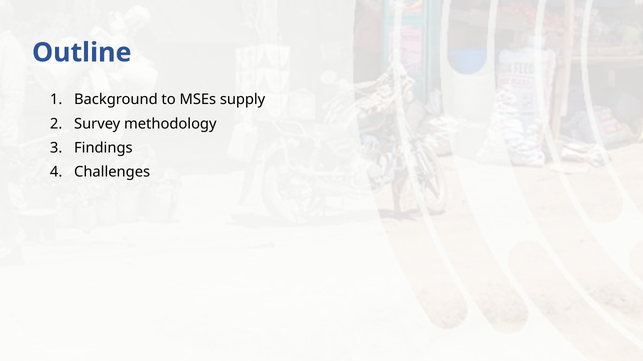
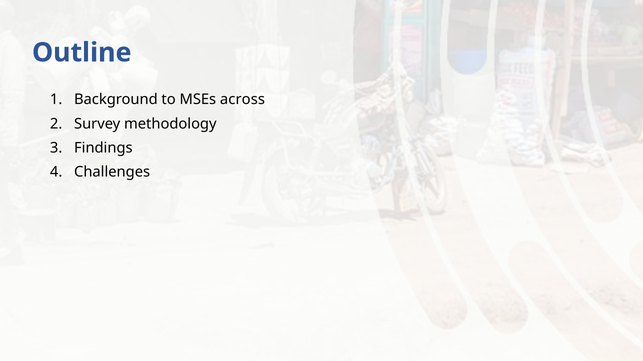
supply: supply -> across
